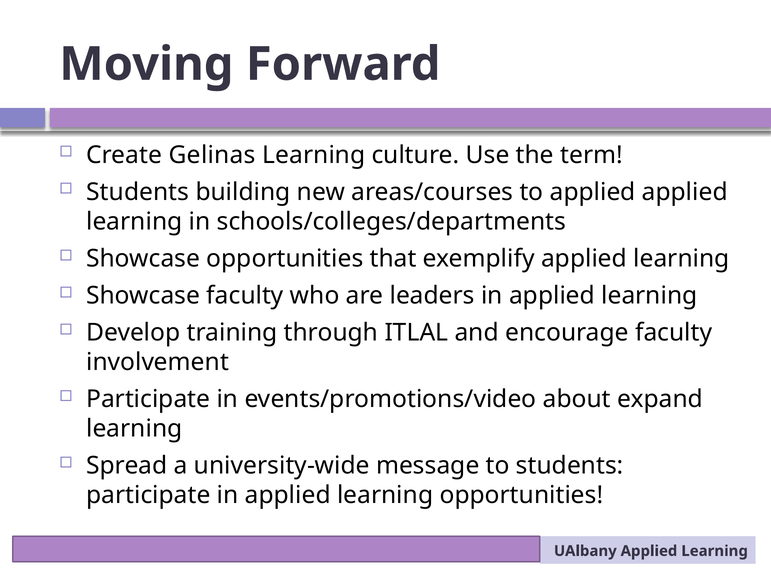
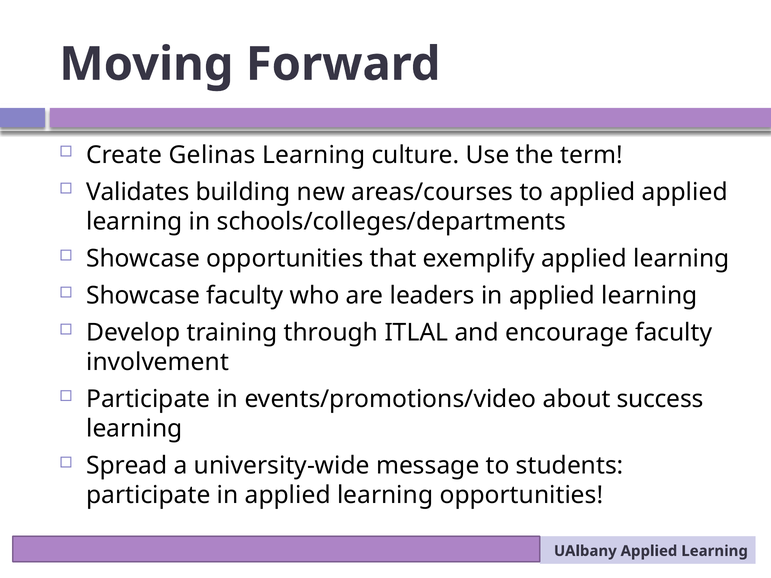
Students at (138, 192): Students -> Validates
expand: expand -> success
